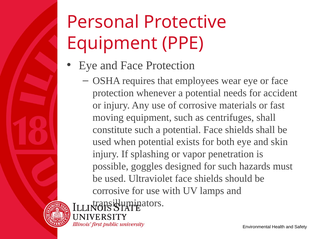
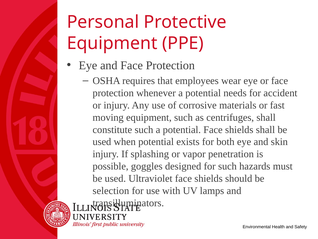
corrosive at (111, 190): corrosive -> selection
